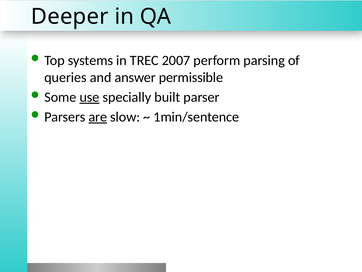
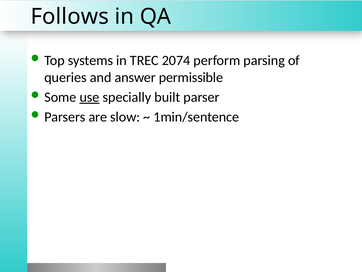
Deeper: Deeper -> Follows
2007: 2007 -> 2074
are underline: present -> none
